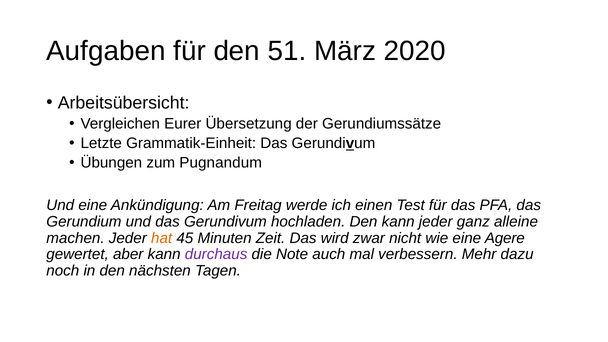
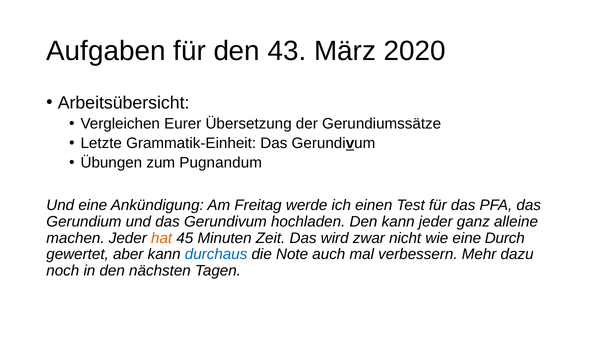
51: 51 -> 43
Agere: Agere -> Durch
durchaus colour: purple -> blue
